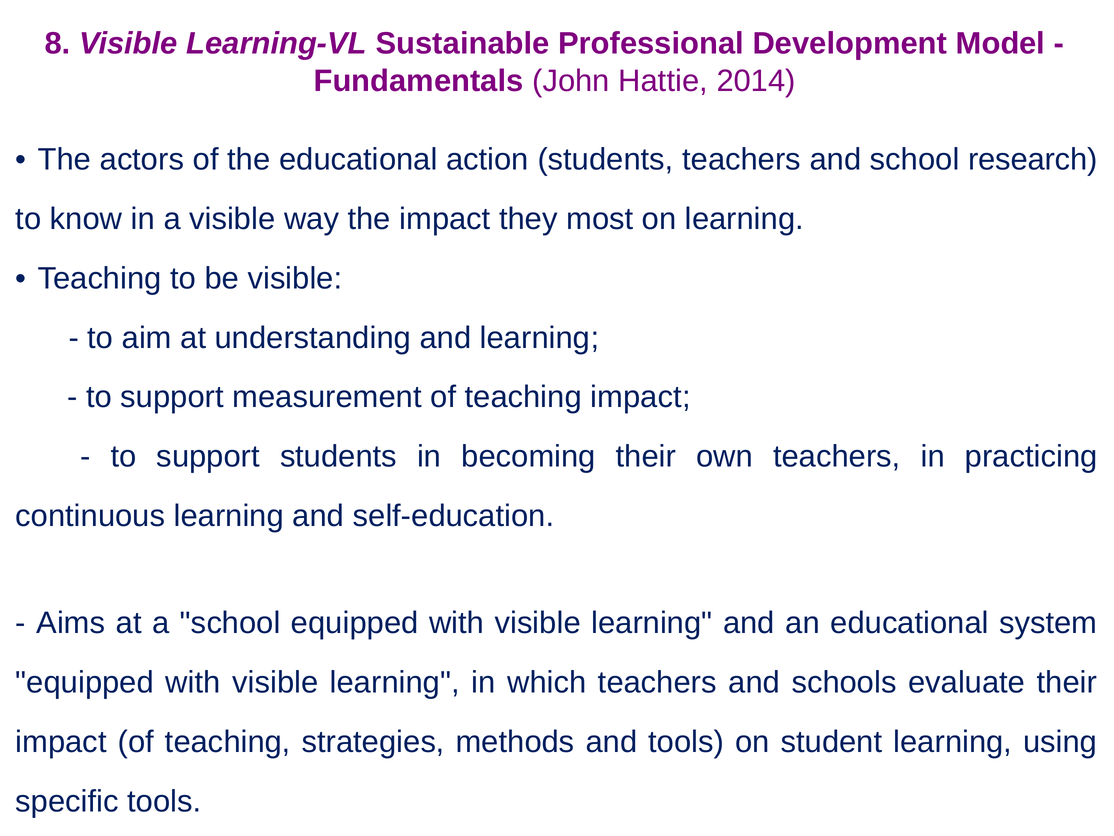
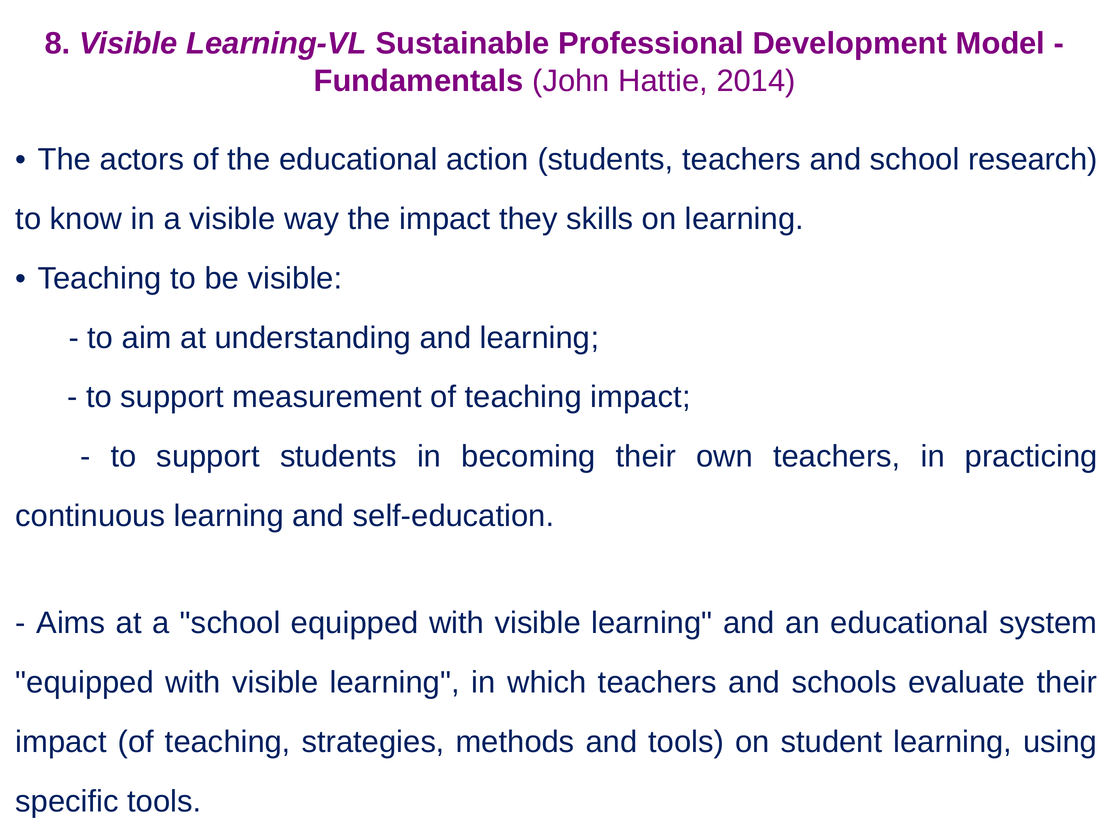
most: most -> skills
